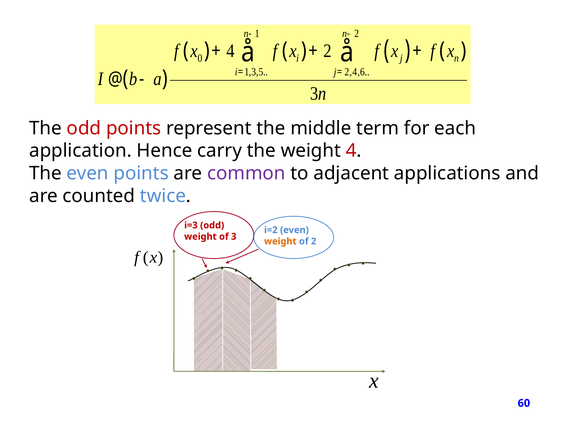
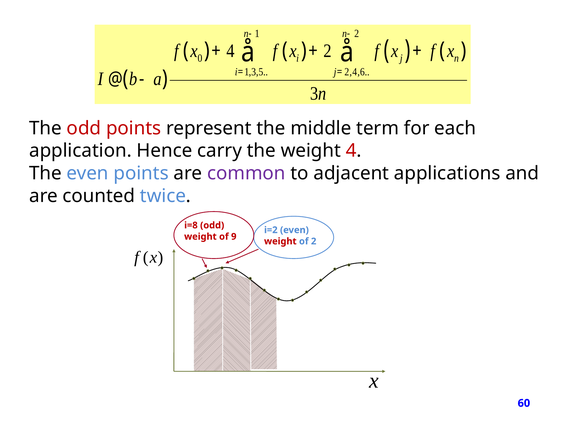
i=3: i=3 -> i=8
of 3: 3 -> 9
weight at (280, 241) colour: orange -> red
